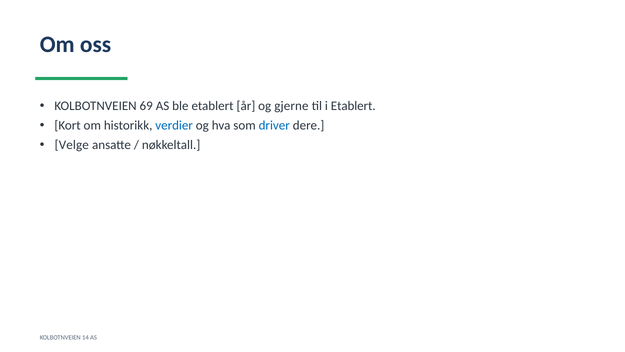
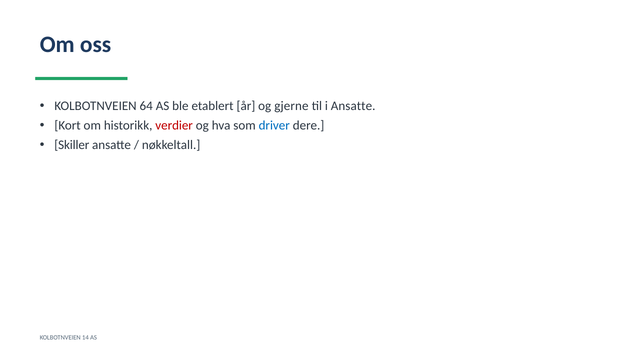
69: 69 -> 64
i Etablert: Etablert -> Ansatte
verdier colour: blue -> red
Velge: Velge -> Skiller
